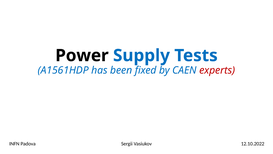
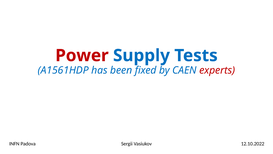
Power colour: black -> red
